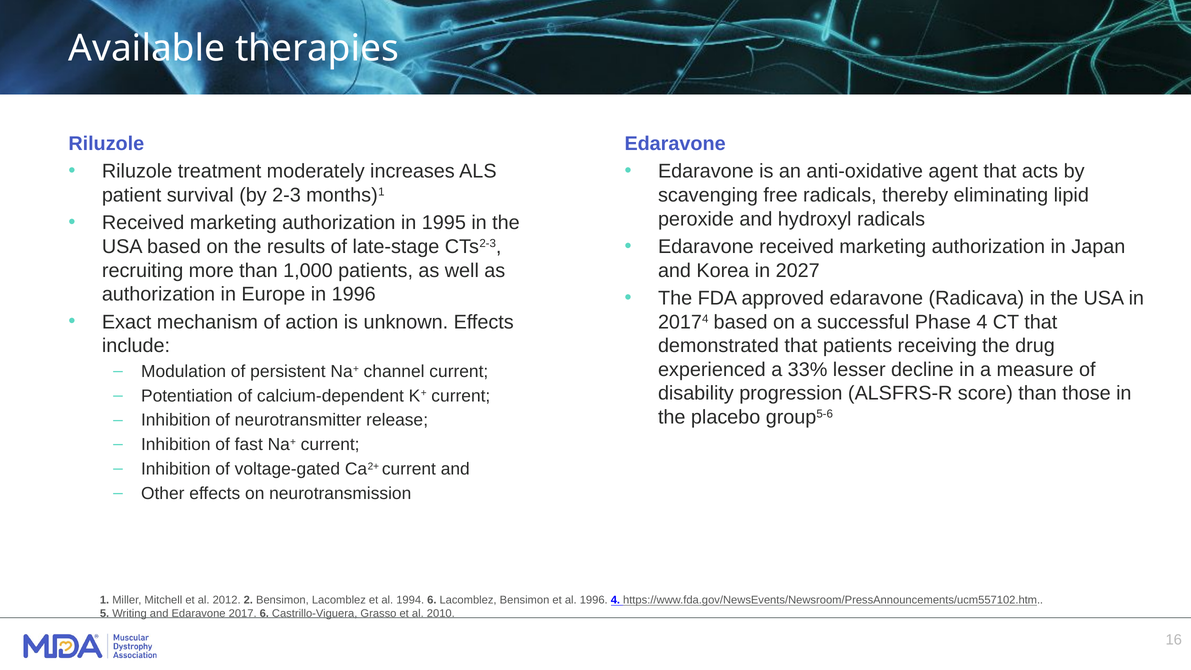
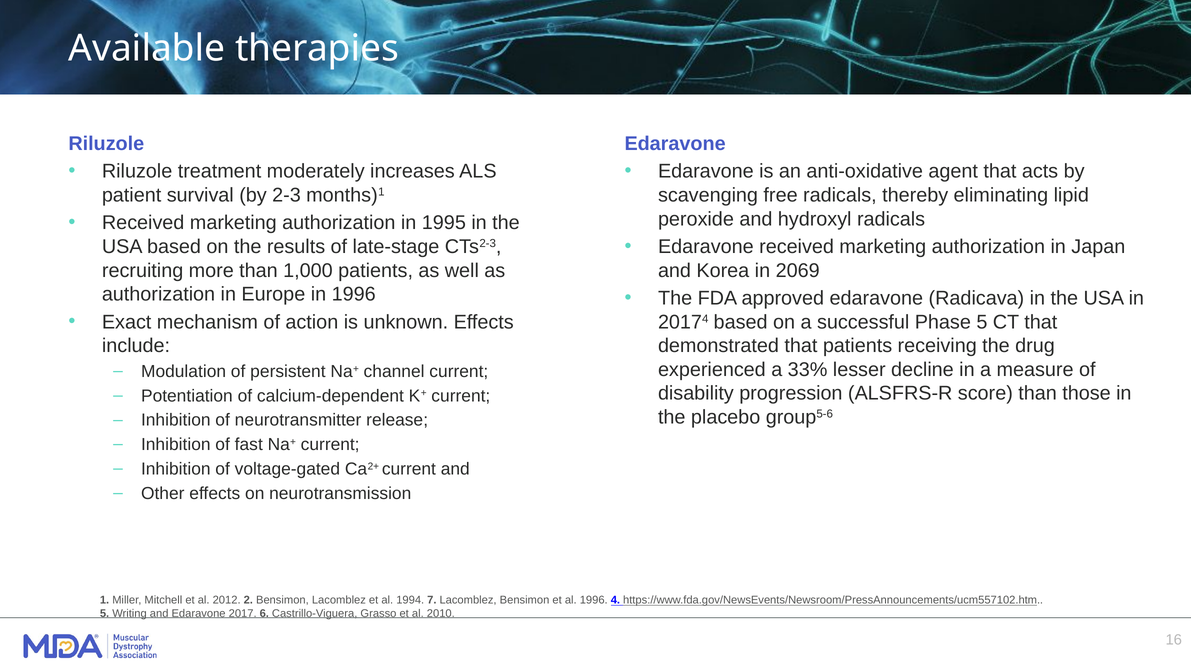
2027: 2027 -> 2069
Phase 4: 4 -> 5
1994 6: 6 -> 7
